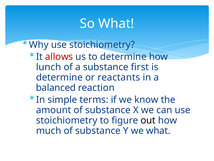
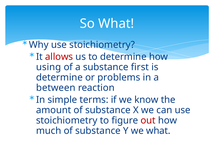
lunch: lunch -> using
reactants: reactants -> problems
balanced: balanced -> between
out colour: black -> red
